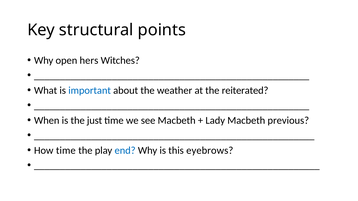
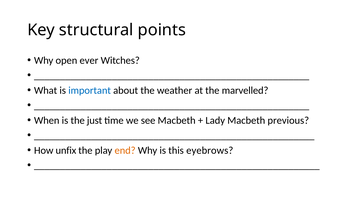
hers: hers -> ever
reiterated: reiterated -> marvelled
How time: time -> unfix
end colour: blue -> orange
